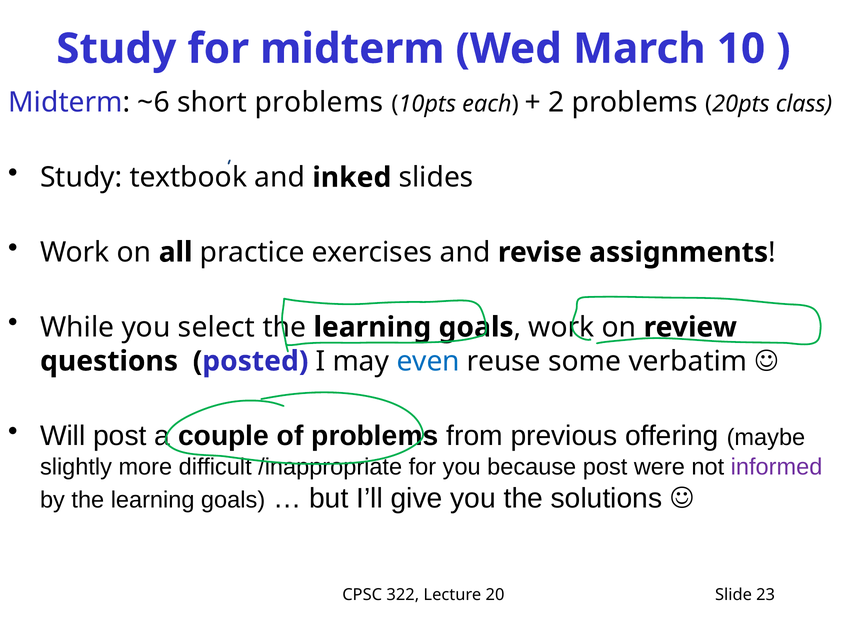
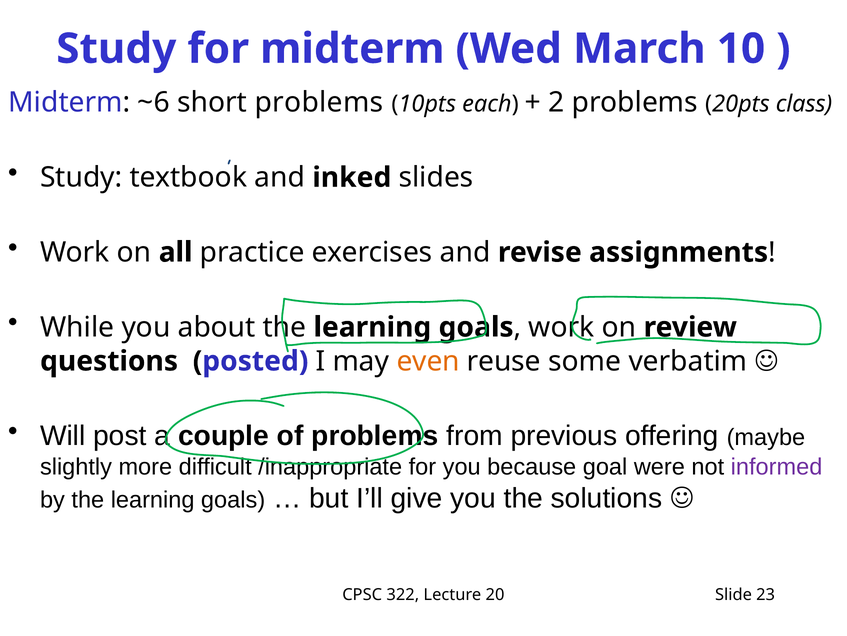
select: select -> about
even colour: blue -> orange
because post: post -> goal
